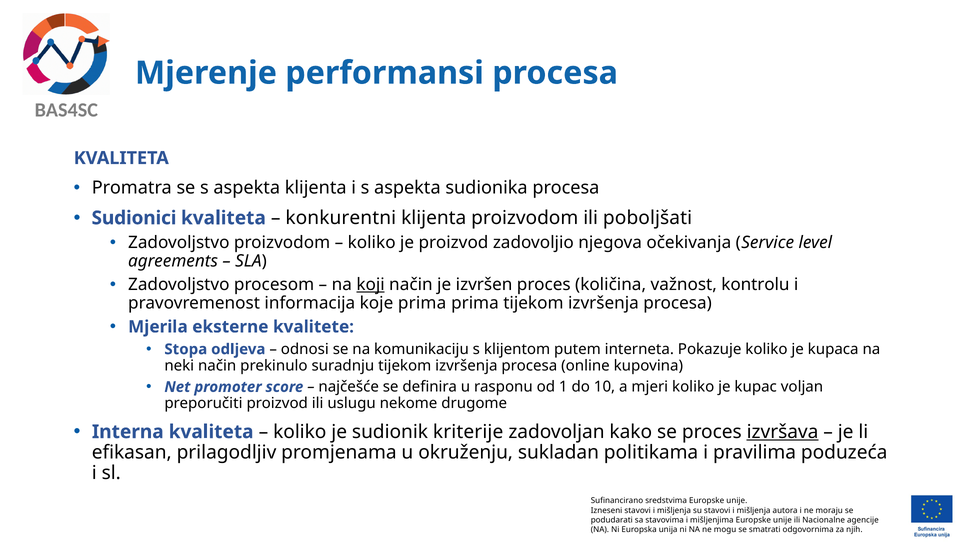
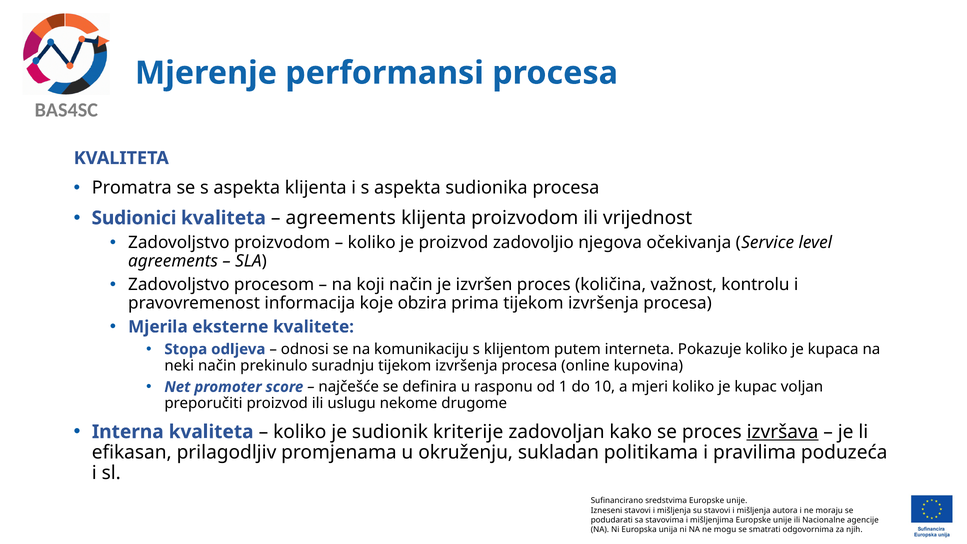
konkurentni at (341, 218): konkurentni -> agreements
poboljšati: poboljšati -> vrijednost
koji underline: present -> none
koje prima: prima -> obzira
